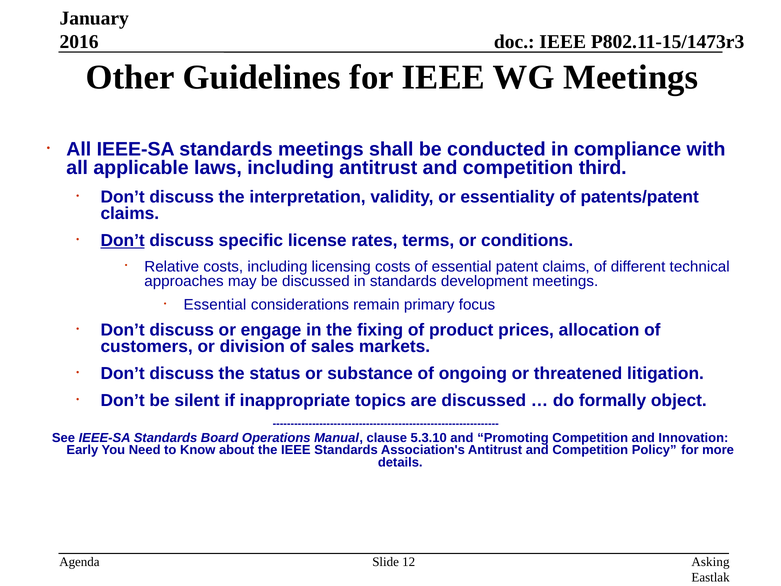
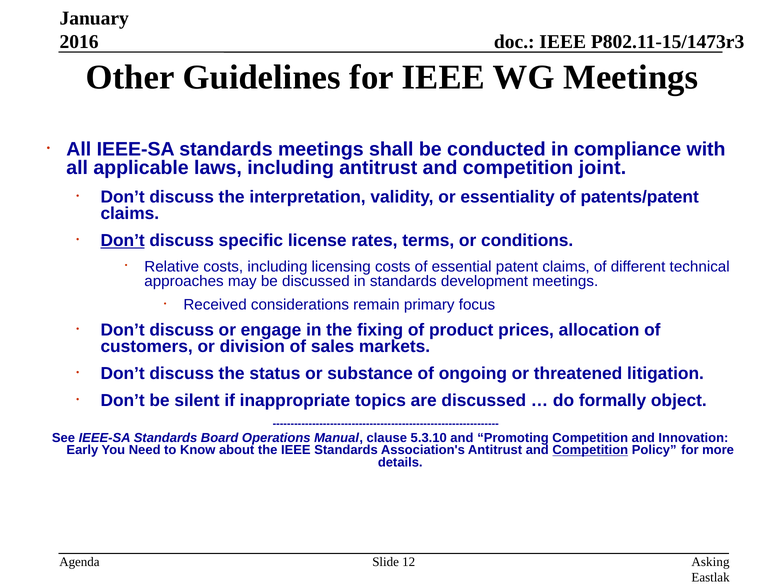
third: third -> joint
Essential at (215, 305): Essential -> Received
Competition at (590, 450) underline: none -> present
